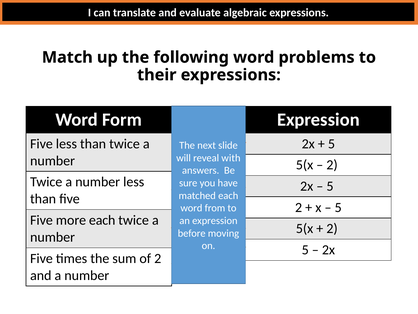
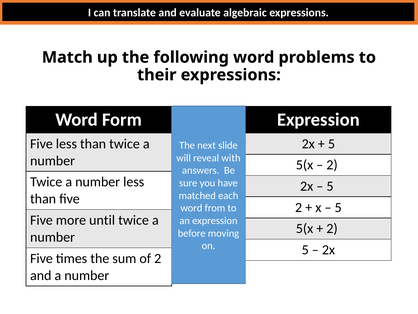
more each: each -> until
